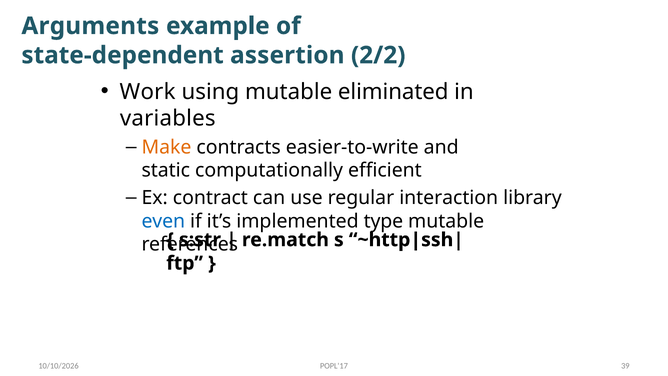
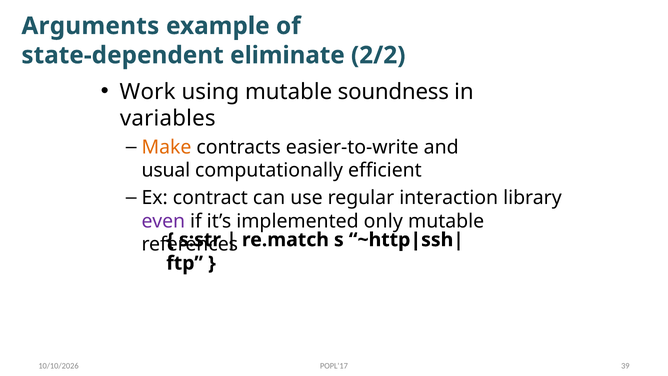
assertion: assertion -> eliminate
eliminated: eliminated -> soundness
static: static -> usual
even colour: blue -> purple
type: type -> only
